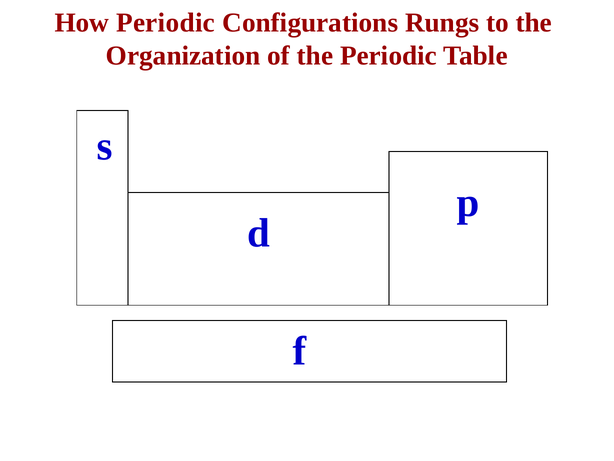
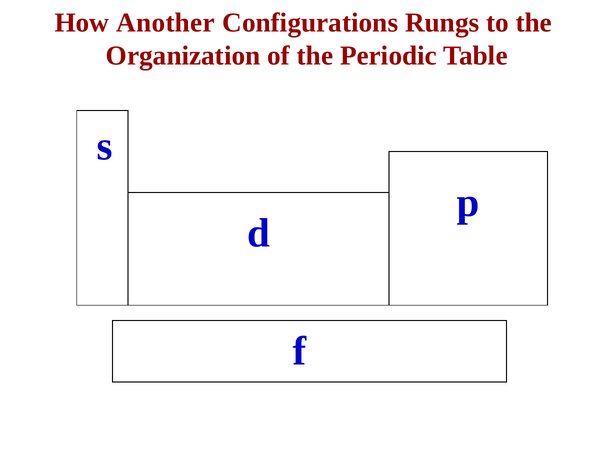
How Periodic: Periodic -> Another
